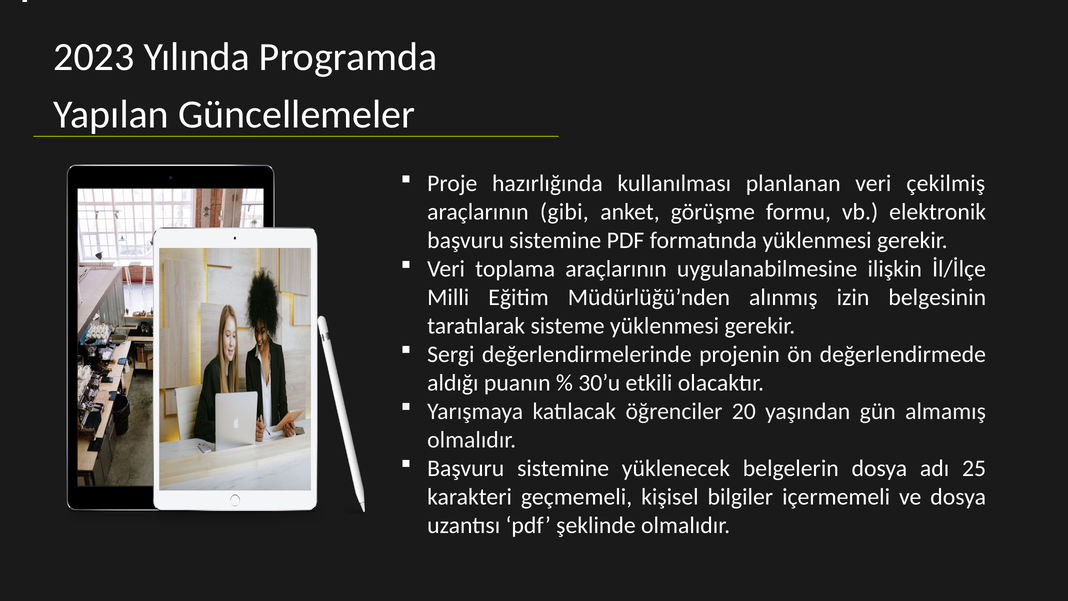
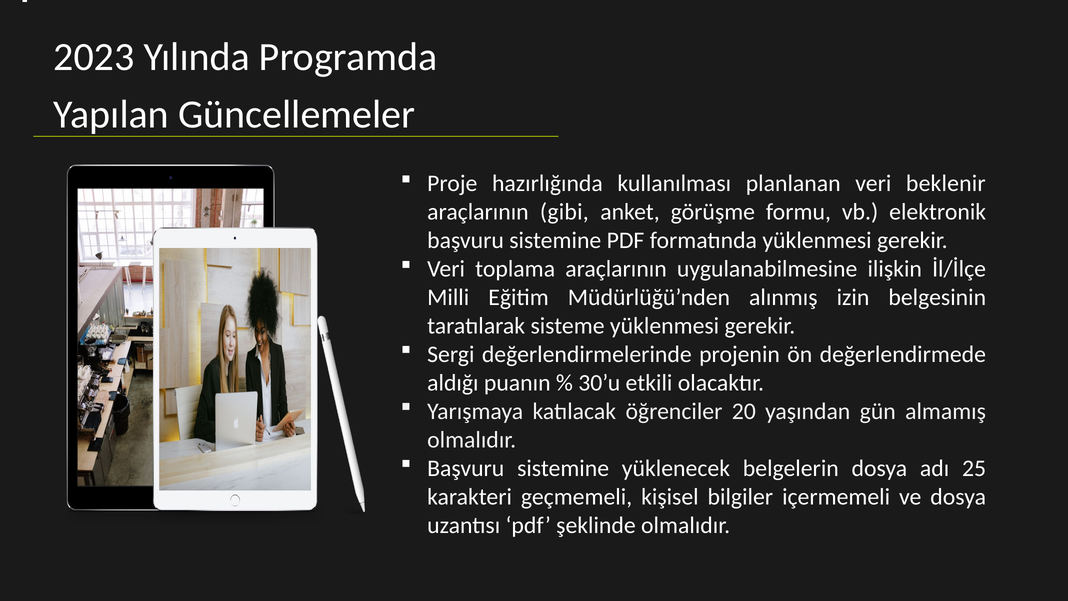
çekilmiş: çekilmiş -> beklenir
